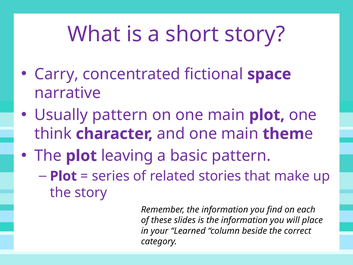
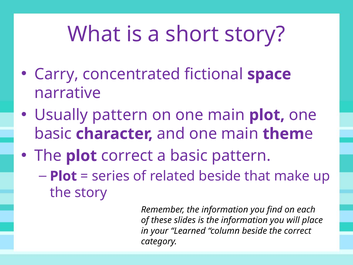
think at (53, 134): think -> basic
plot leaving: leaving -> correct
related stories: stories -> beside
